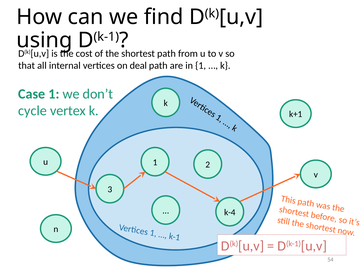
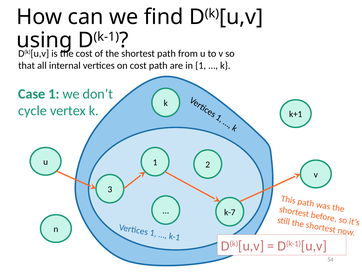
on deal: deal -> cost
k-4: k-4 -> k-7
